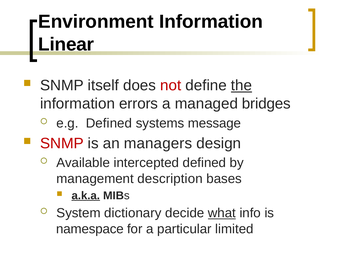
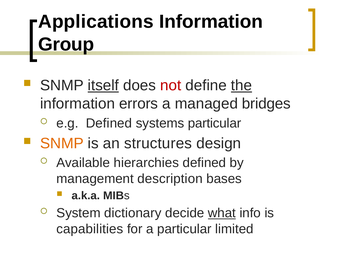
Environment: Environment -> Applications
Linear: Linear -> Group
itself underline: none -> present
systems message: message -> particular
SNMP at (62, 144) colour: red -> orange
managers: managers -> structures
intercepted: intercepted -> hierarchies
a.k.a underline: present -> none
namespace: namespace -> capabilities
